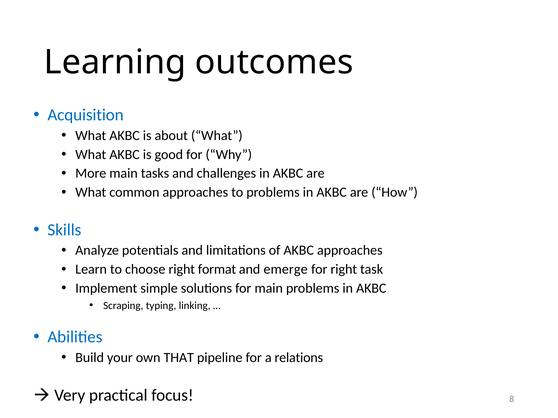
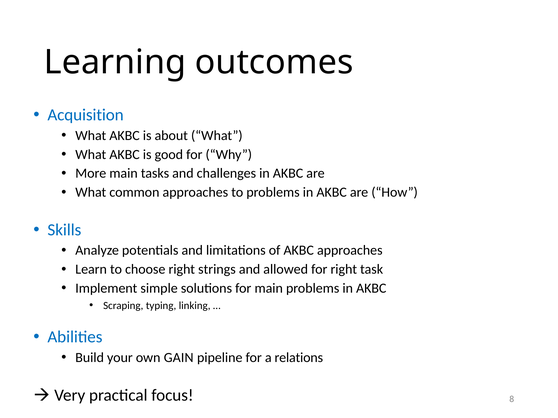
format: format -> strings
emerge: emerge -> allowed
THAT: THAT -> GAIN
